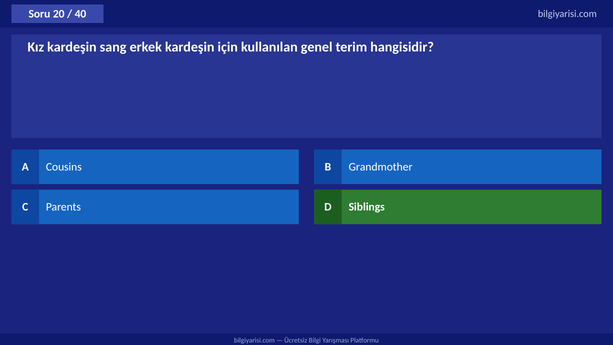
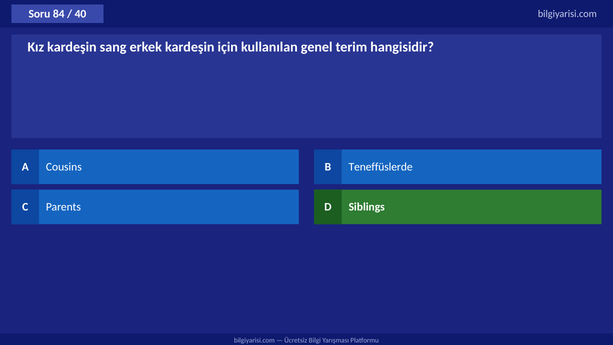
20: 20 -> 84
Grandmother: Grandmother -> Teneffüslerde
